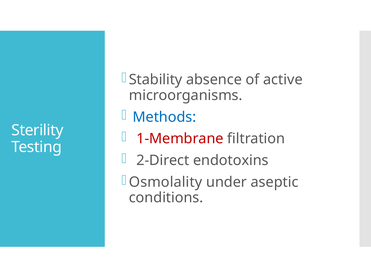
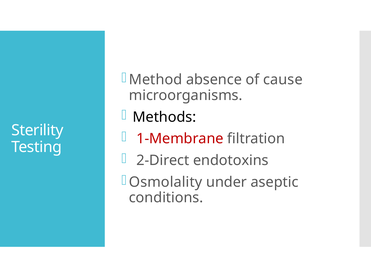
Stability: Stability -> Method
active: active -> cause
Methods colour: blue -> black
